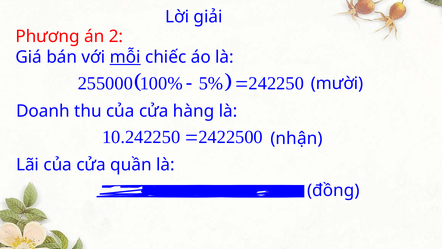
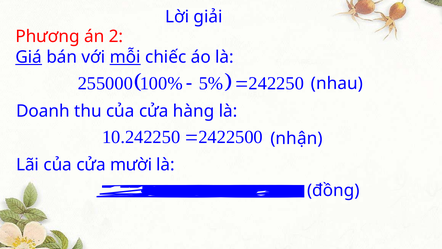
Giá underline: none -> present
mười: mười -> nhau
quần: quần -> mười
